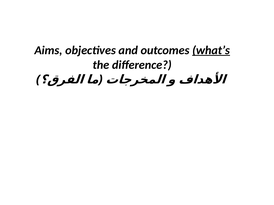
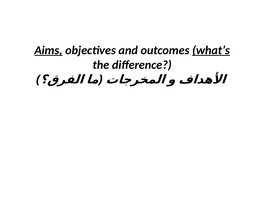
Aims underline: none -> present
